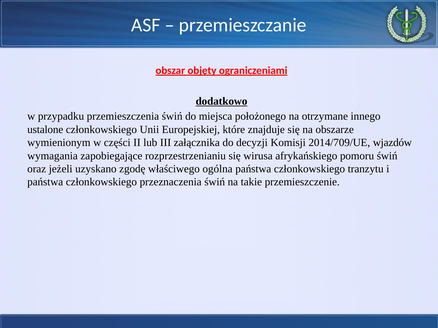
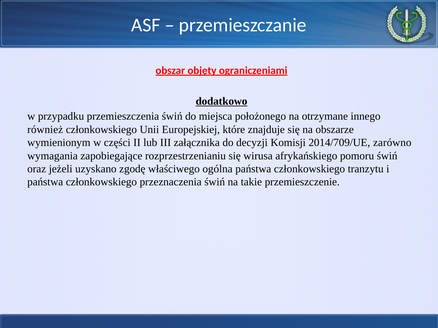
ustalone: ustalone -> również
wjazdów: wjazdów -> zarówno
